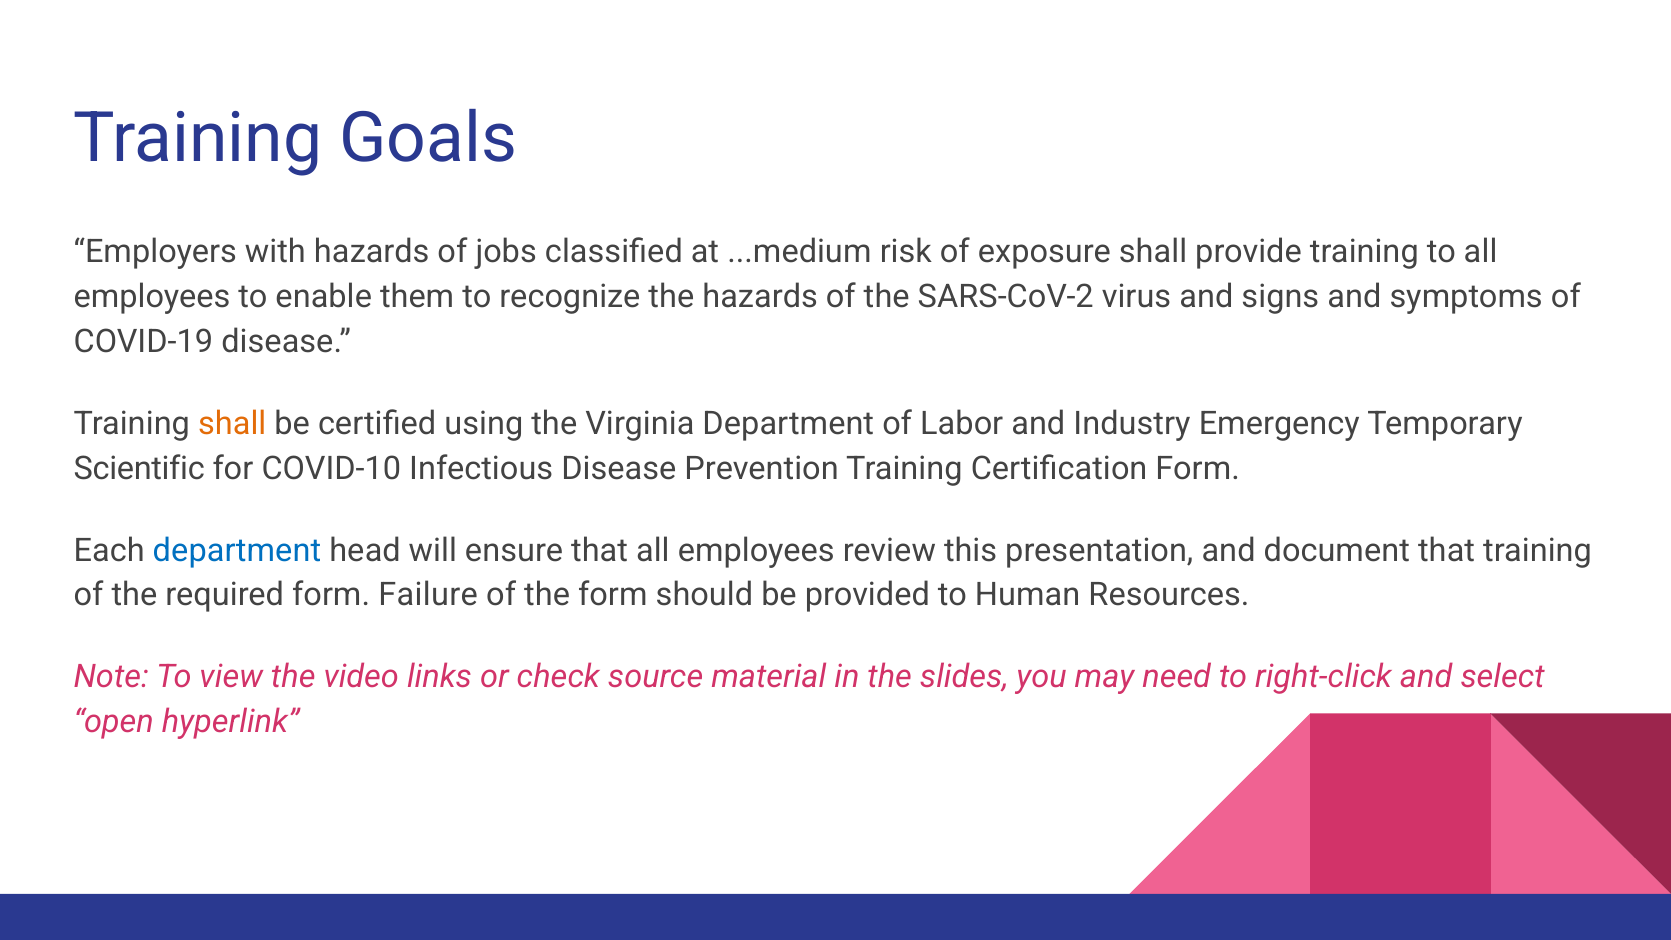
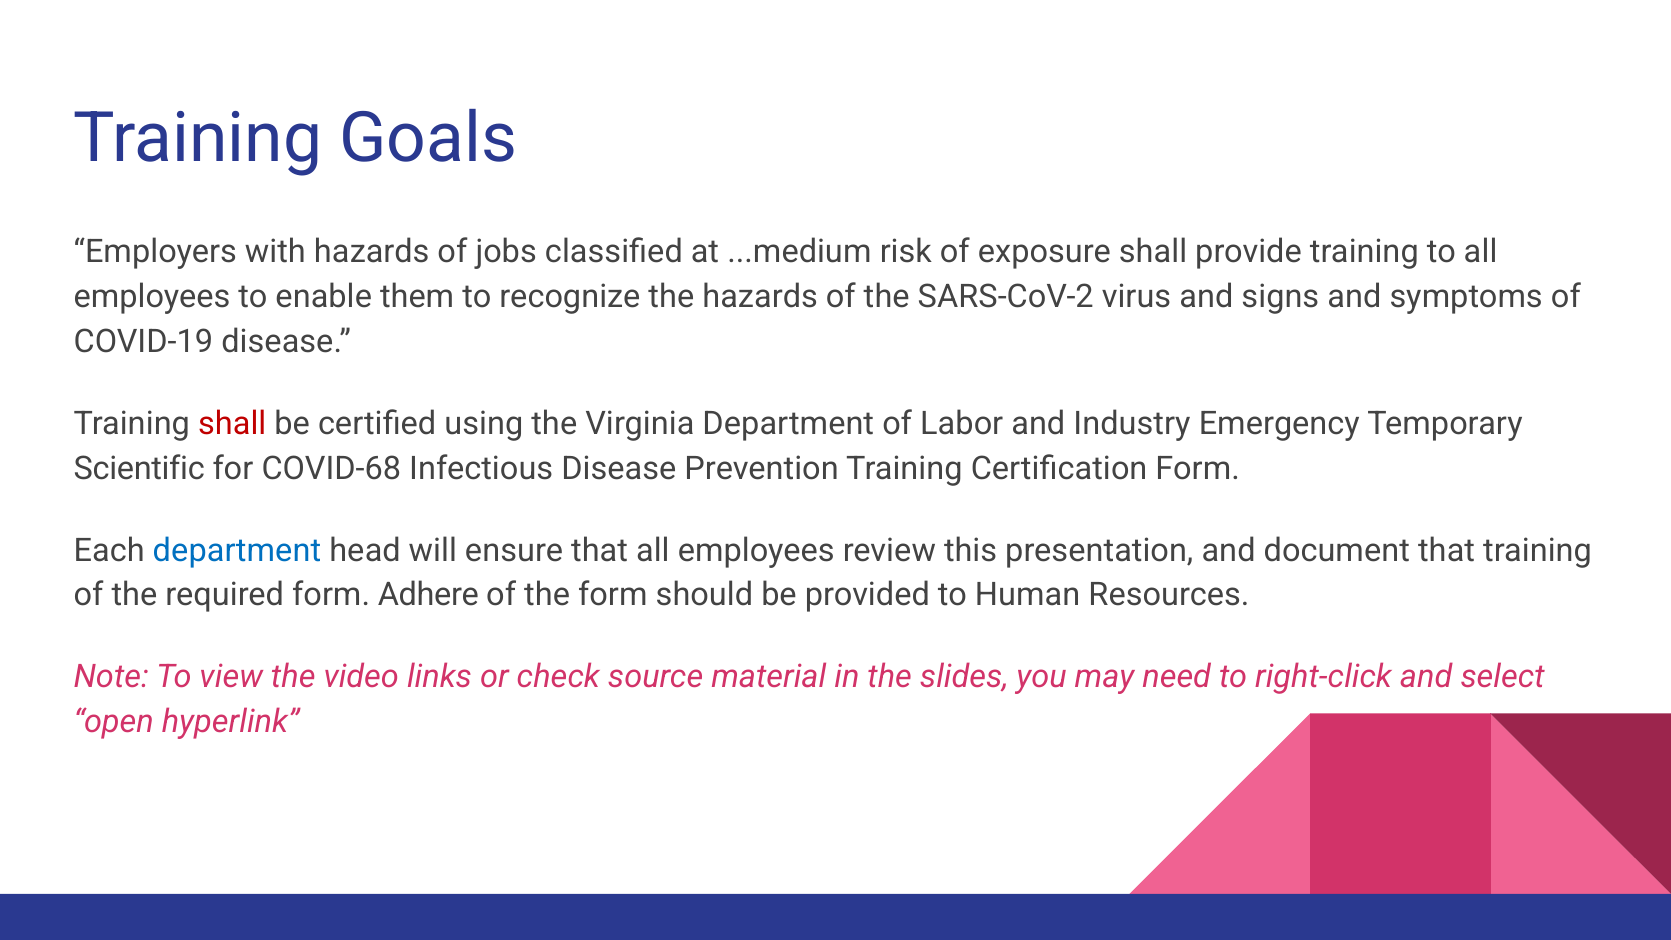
shall at (232, 424) colour: orange -> red
COVID-10: COVID-10 -> COVID-68
Failure: Failure -> Adhere
